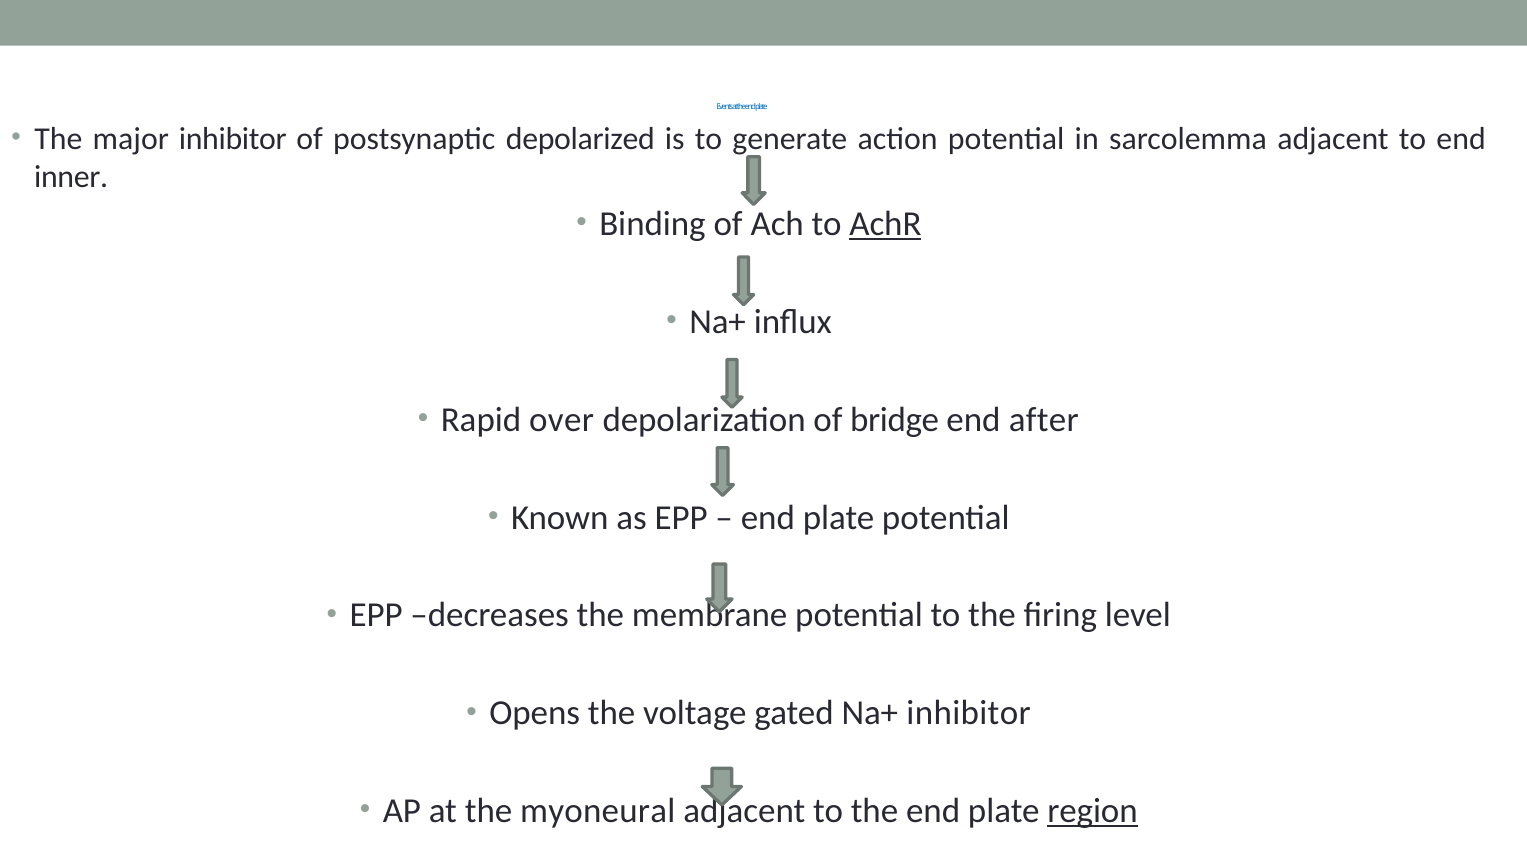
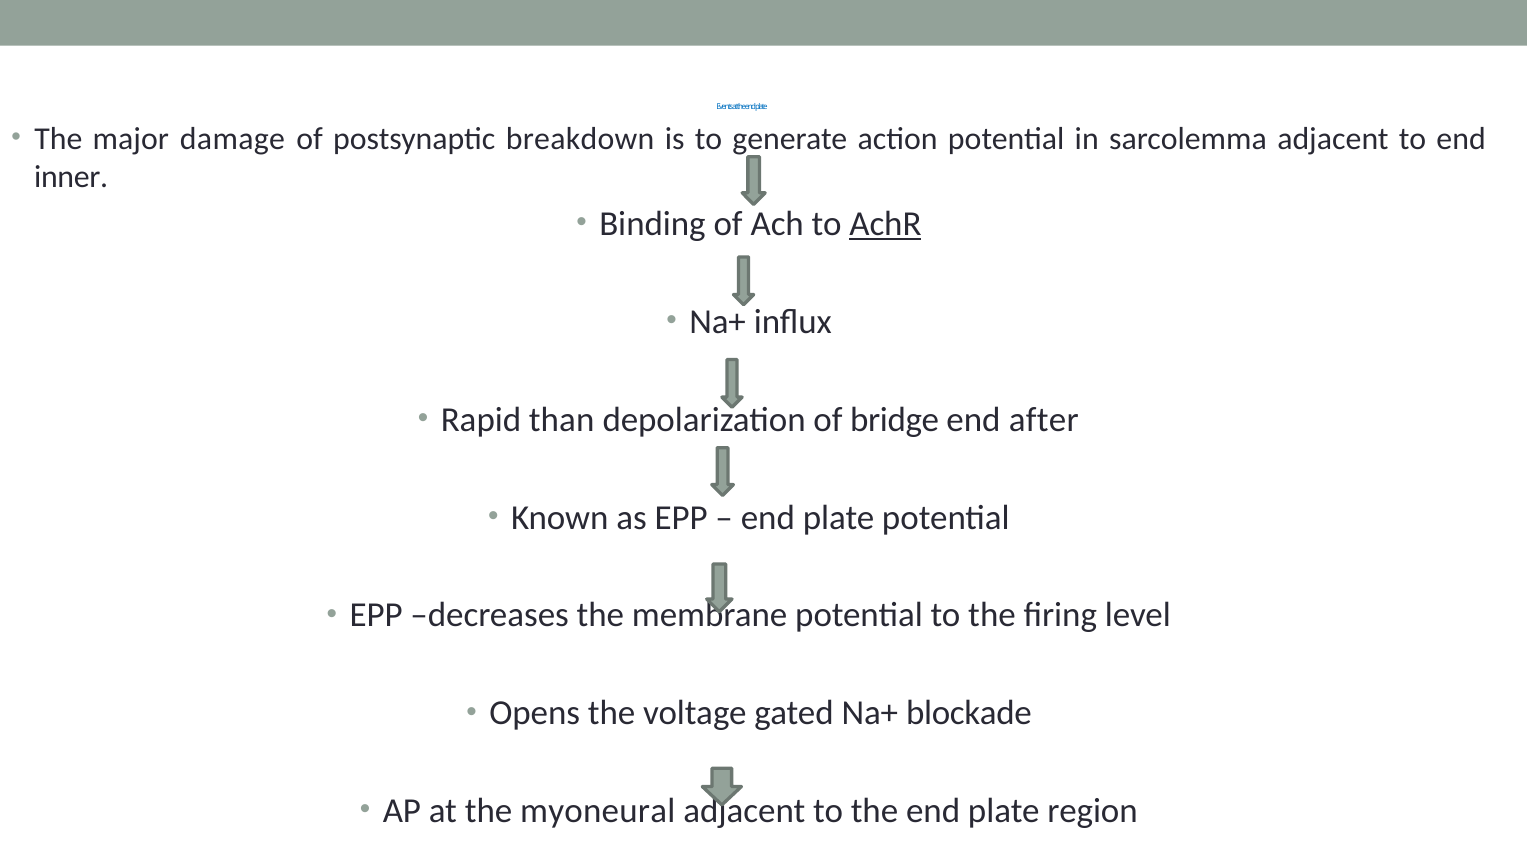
major inhibitor: inhibitor -> damage
depolarized: depolarized -> breakdown
over: over -> than
Na+ inhibitor: inhibitor -> blockade
region underline: present -> none
